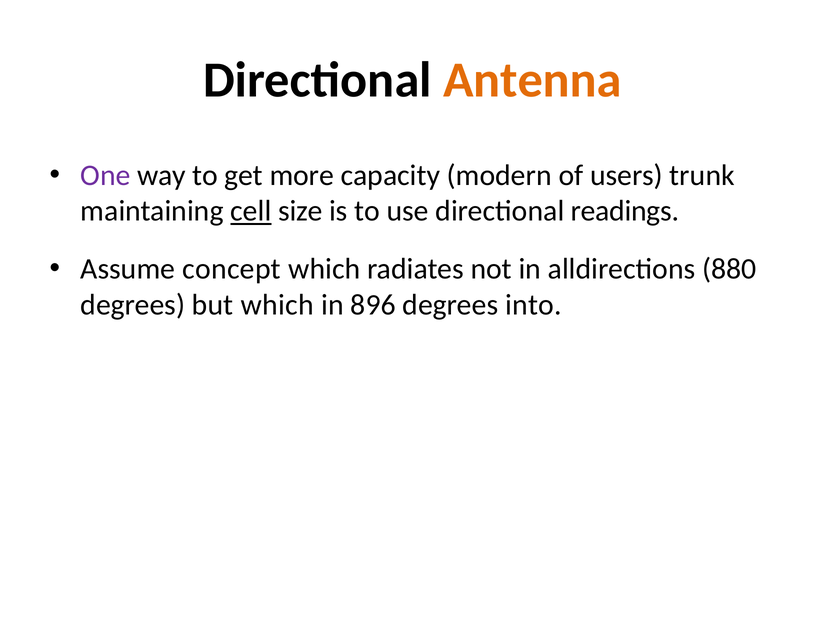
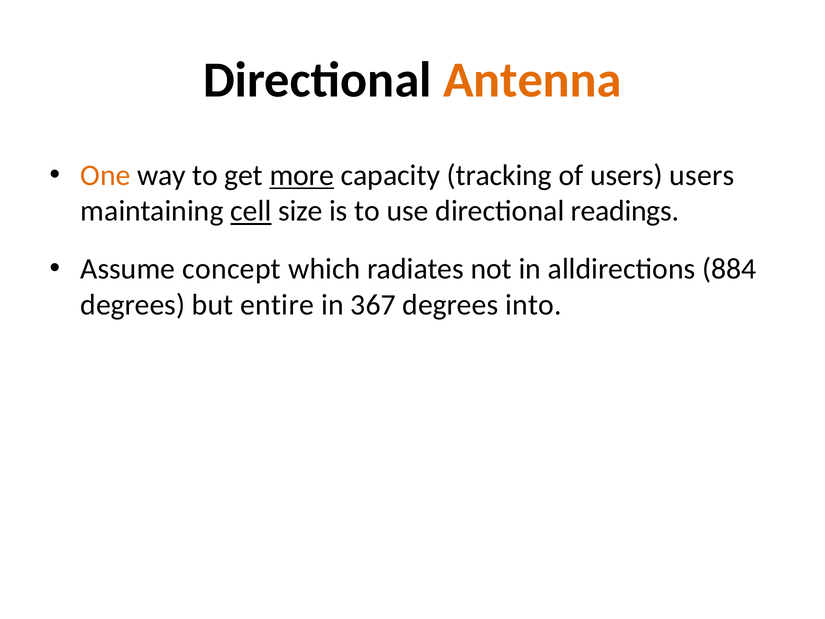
One colour: purple -> orange
more underline: none -> present
modern: modern -> tracking
users trunk: trunk -> users
880: 880 -> 884
but which: which -> entire
896: 896 -> 367
